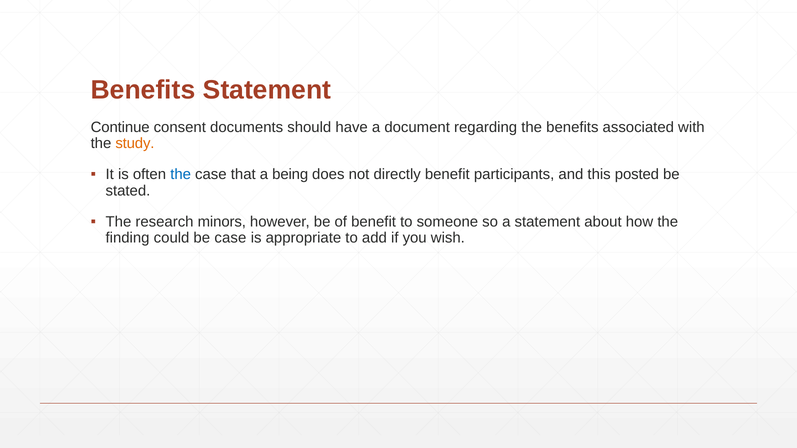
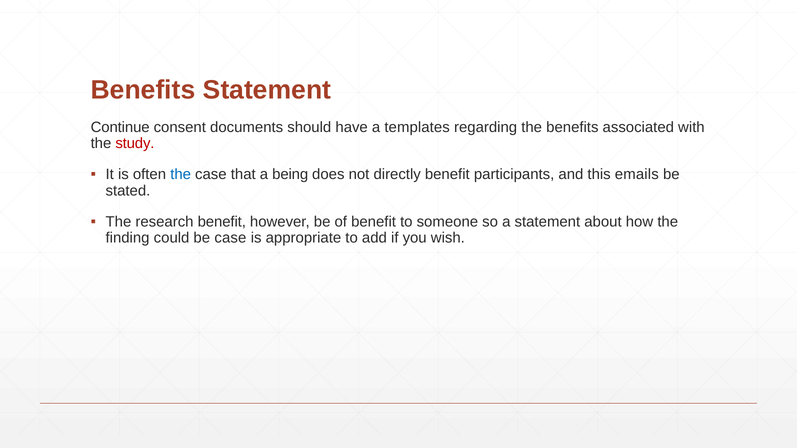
document: document -> templates
study colour: orange -> red
posted: posted -> emails
research minors: minors -> benefit
